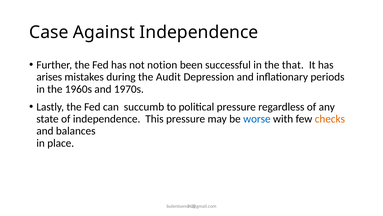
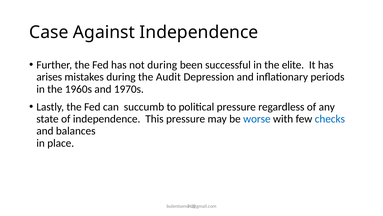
not notion: notion -> during
that: that -> elite
checks colour: orange -> blue
